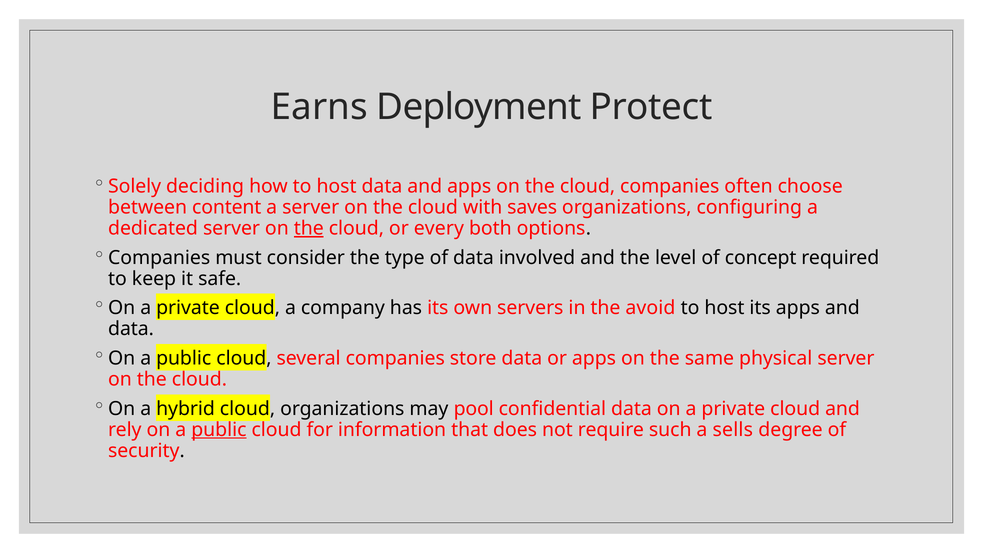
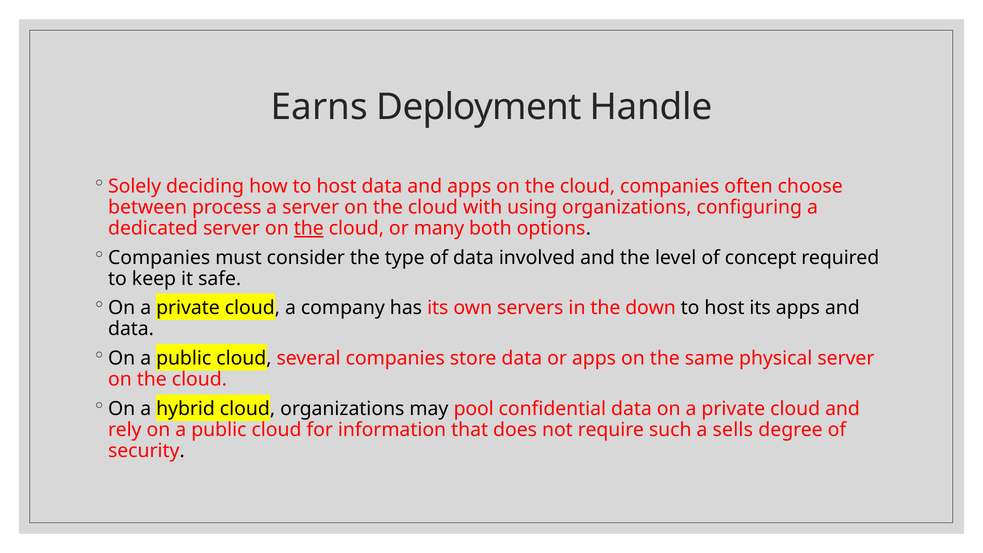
Protect: Protect -> Handle
content: content -> process
saves: saves -> using
every: every -> many
avoid: avoid -> down
public at (219, 430) underline: present -> none
